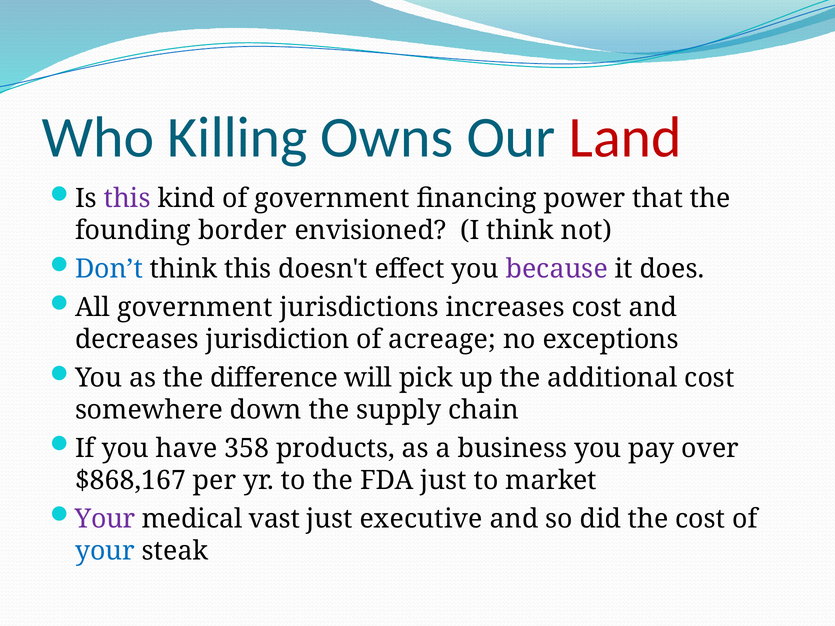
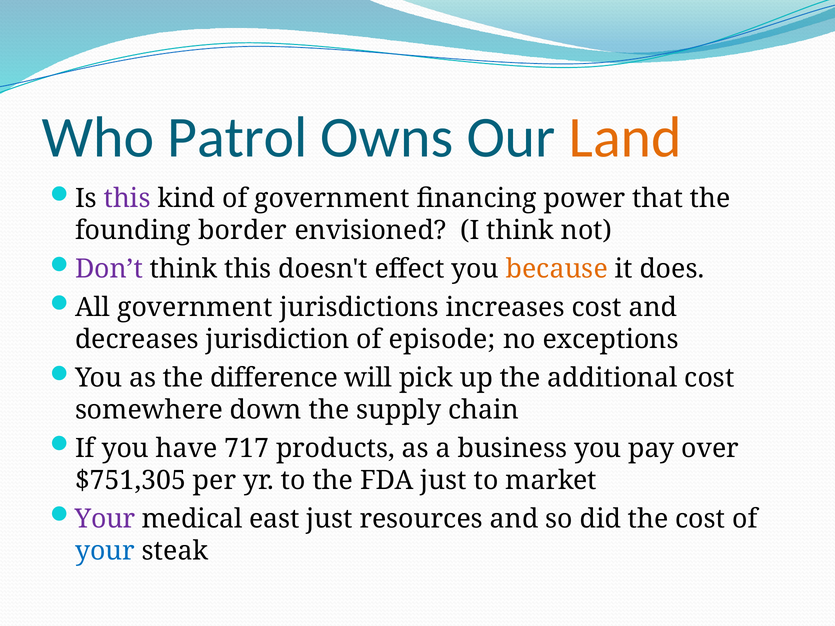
Killing: Killing -> Patrol
Land colour: red -> orange
Don’t colour: blue -> purple
because colour: purple -> orange
acreage: acreage -> episode
358: 358 -> 717
$868,167: $868,167 -> $751,305
vast: vast -> east
executive: executive -> resources
